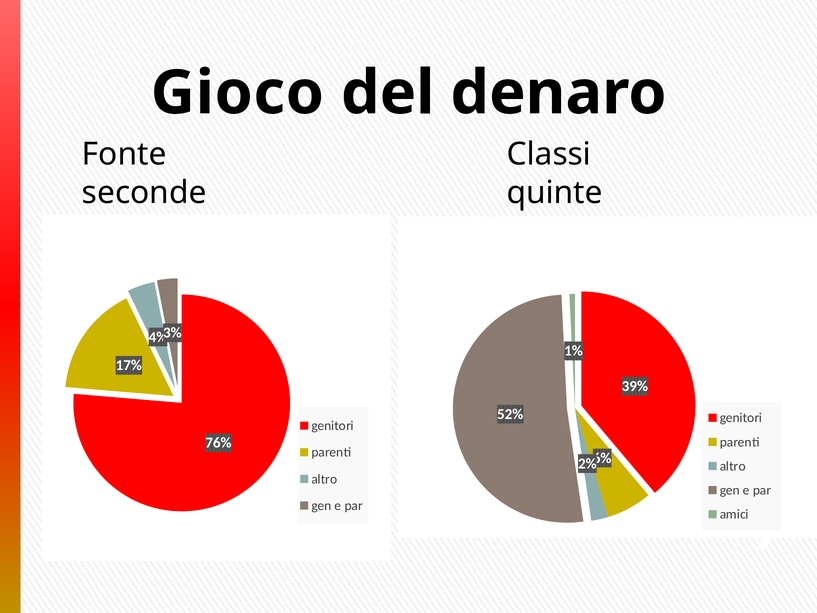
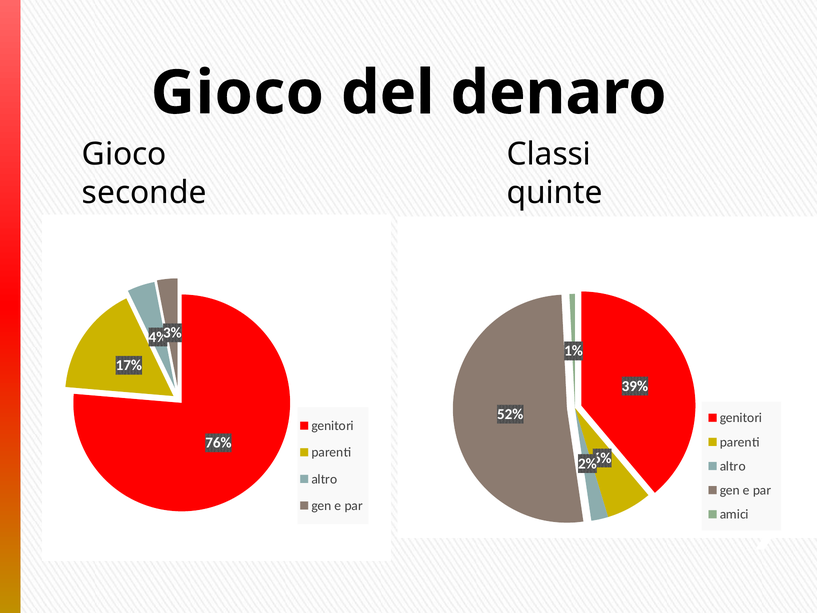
Fonte at (124, 154): Fonte -> Gioco
